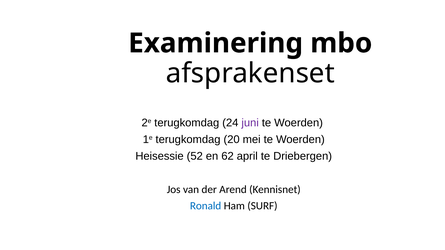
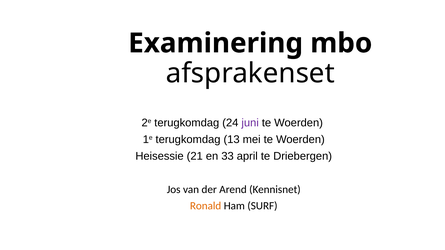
20: 20 -> 13
52: 52 -> 21
62: 62 -> 33
Ronald colour: blue -> orange
